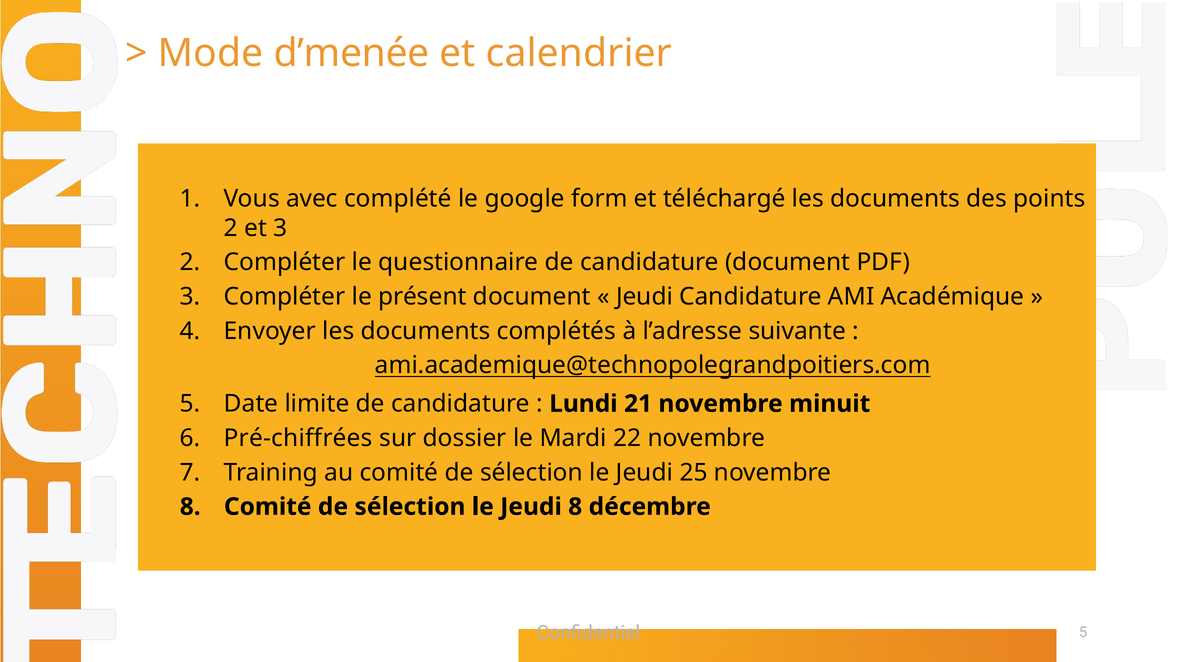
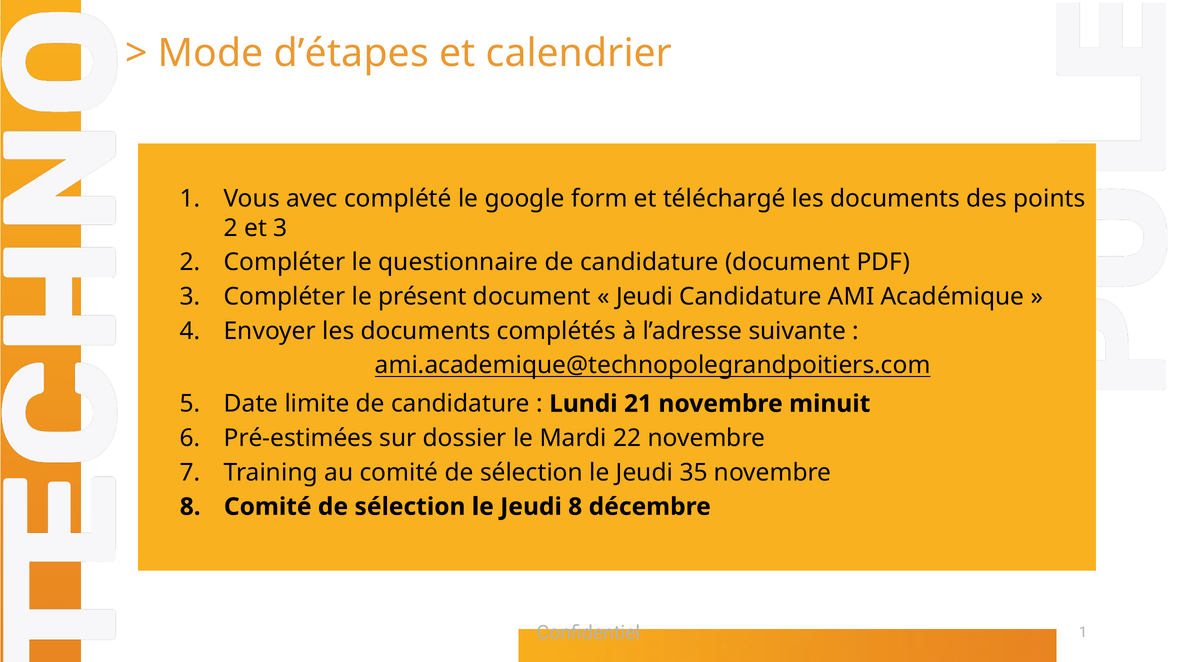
d’menée: d’menée -> d’étapes
Pré-chiffrées: Pré-chiffrées -> Pré-estimées
25: 25 -> 35
Confidentiel 5: 5 -> 1
